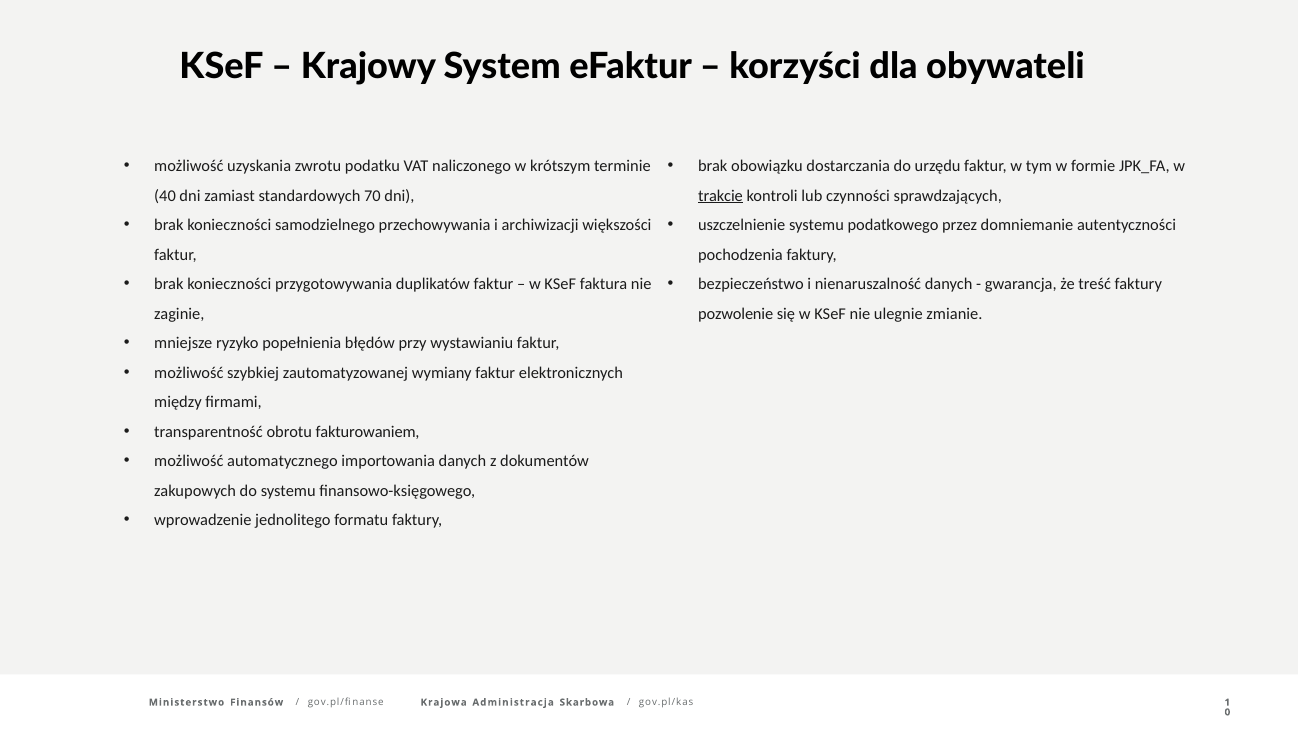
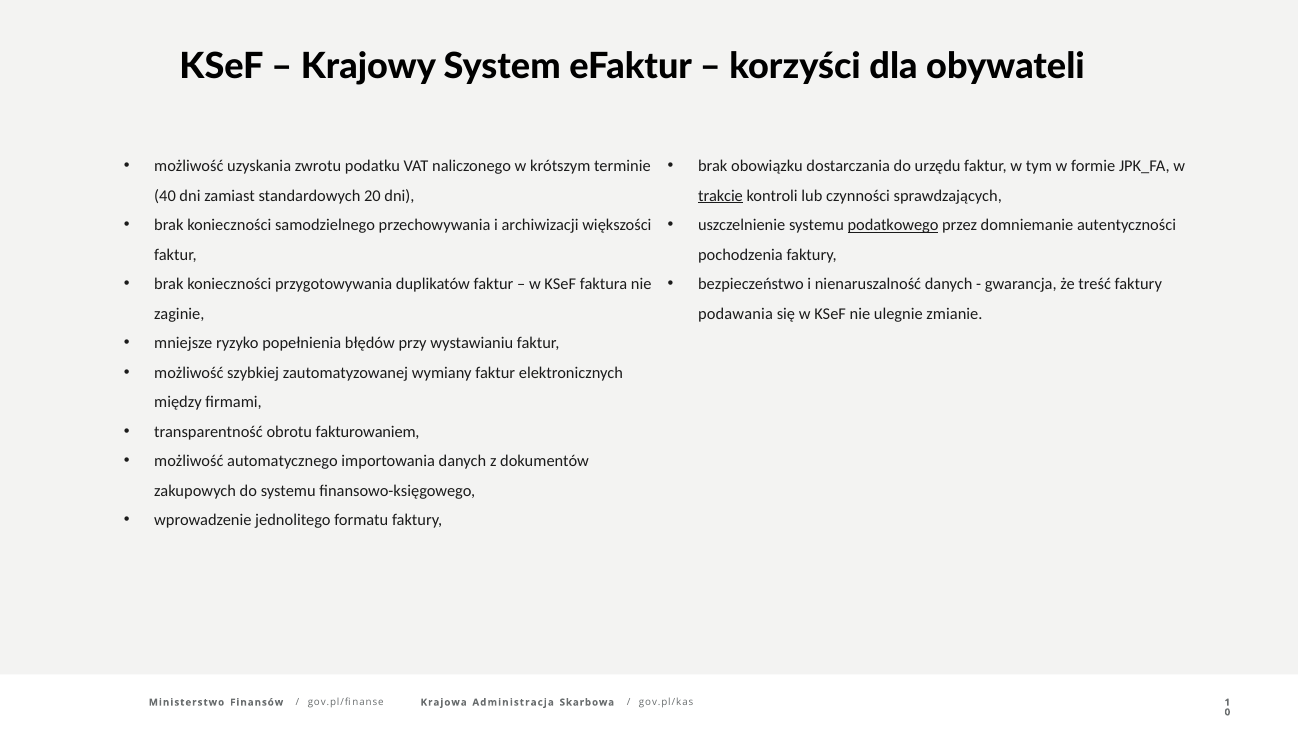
70: 70 -> 20
podatkowego underline: none -> present
pozwolenie: pozwolenie -> podawania
